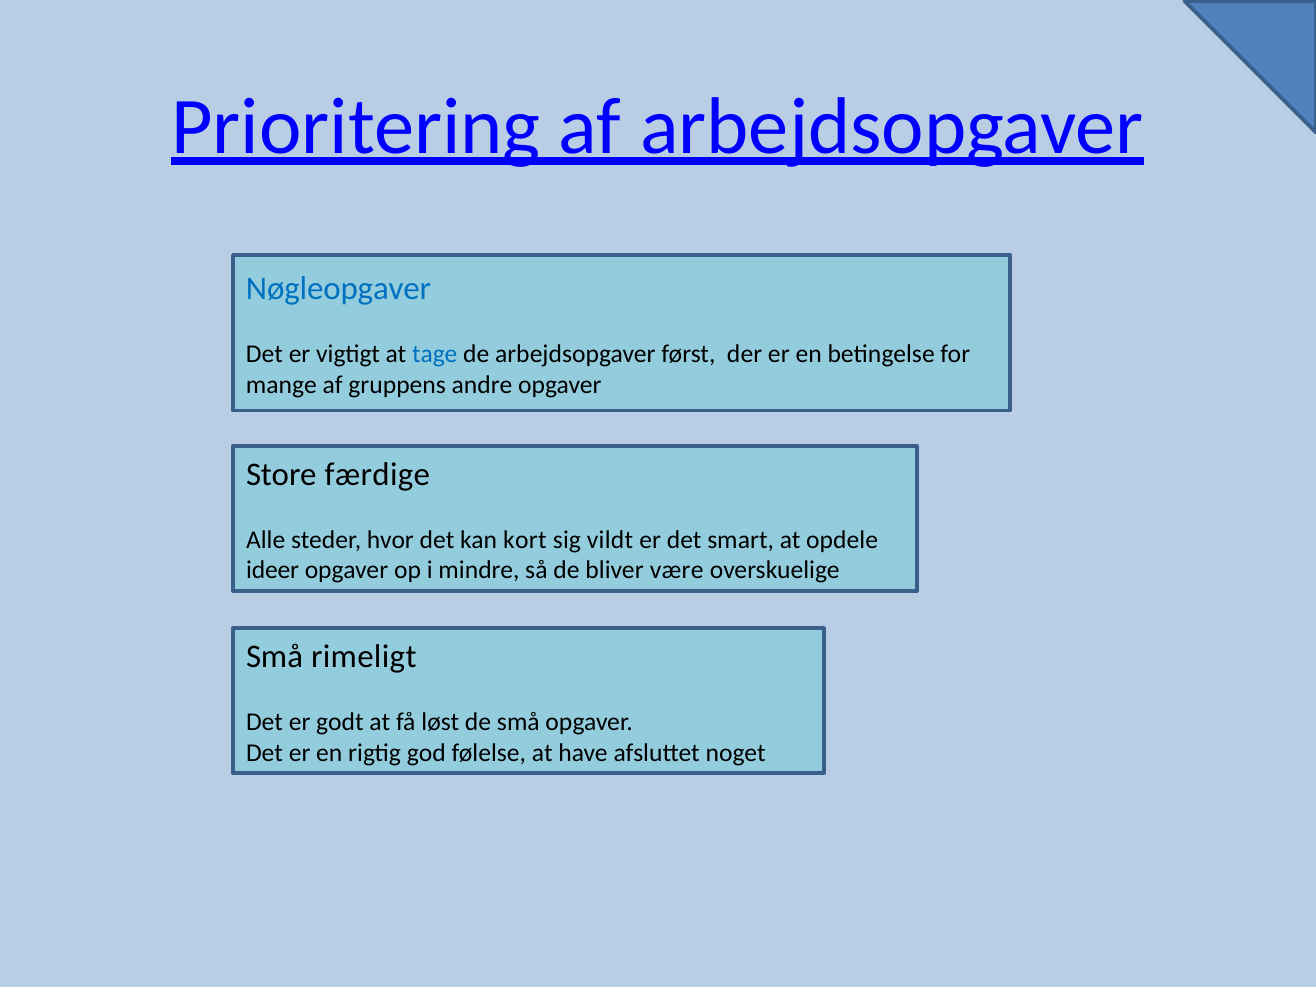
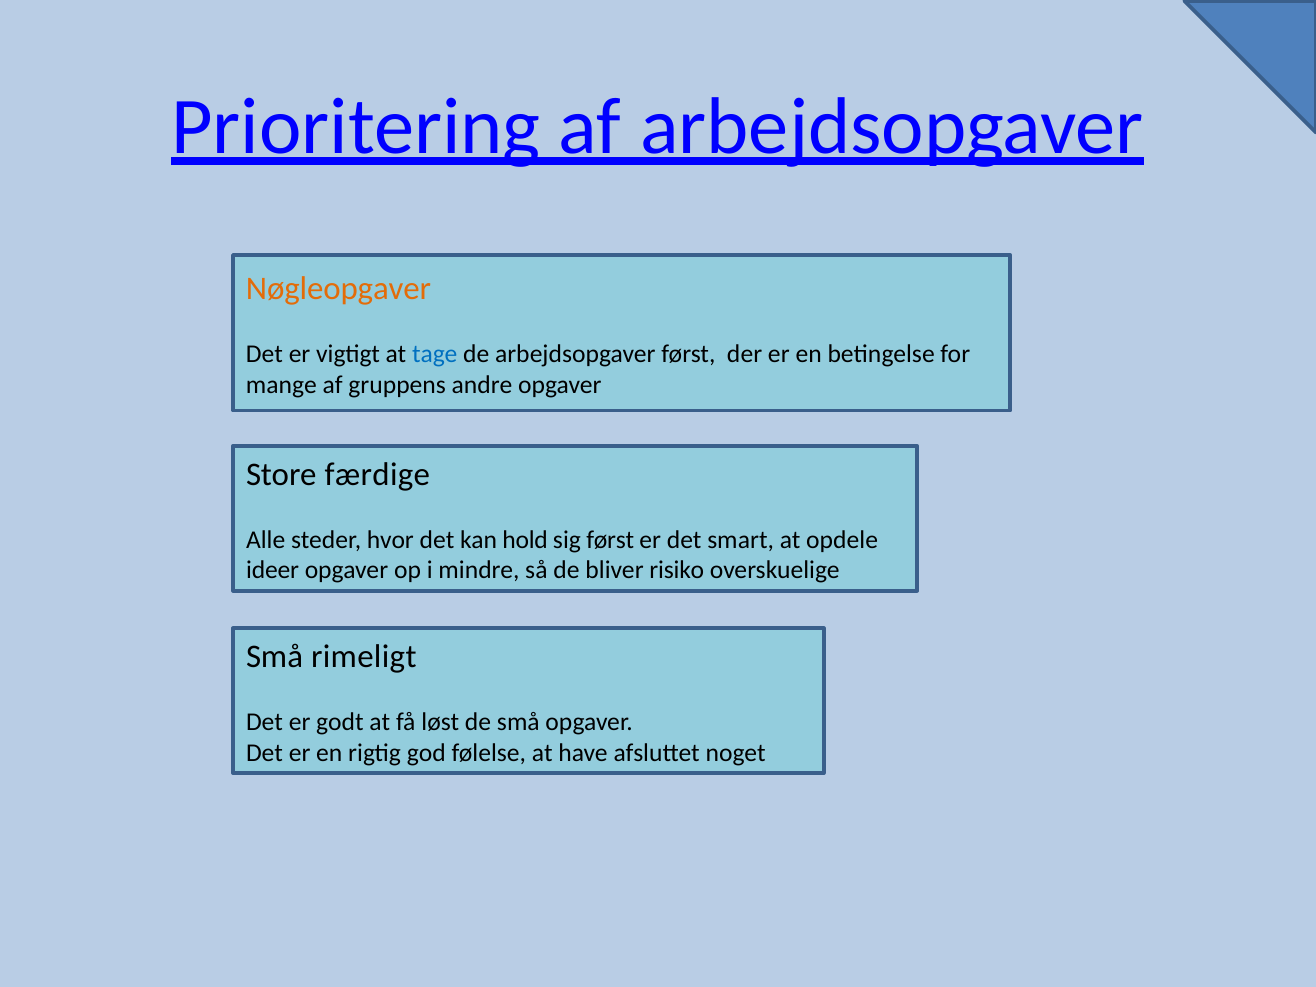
Nøgleopgaver colour: blue -> orange
kort: kort -> hold
sig vildt: vildt -> først
være: være -> risiko
